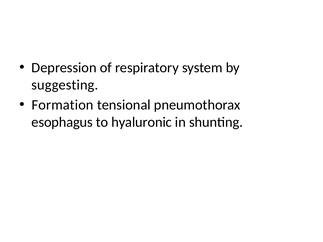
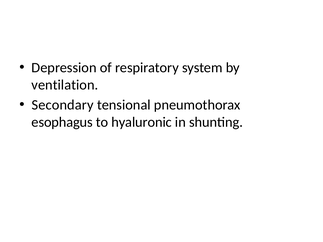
suggesting: suggesting -> ventilation
Formation: Formation -> Secondary
